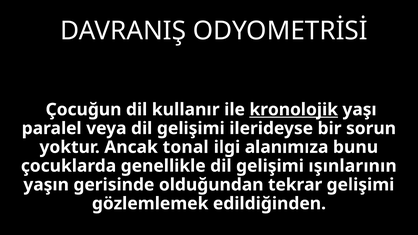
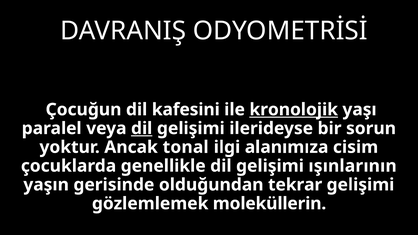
kullanır: kullanır -> kafesini
dil at (142, 128) underline: none -> present
bunu: bunu -> cisim
edildiğinden: edildiğinden -> moleküllerin
